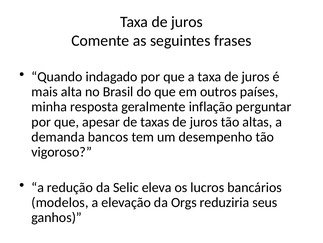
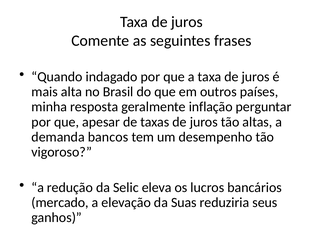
modelos: modelos -> mercado
Orgs: Orgs -> Suas
